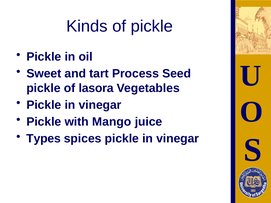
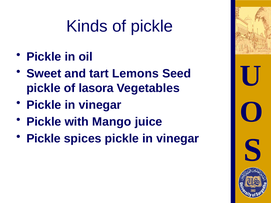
Process: Process -> Lemons
Types at (44, 139): Types -> Pickle
